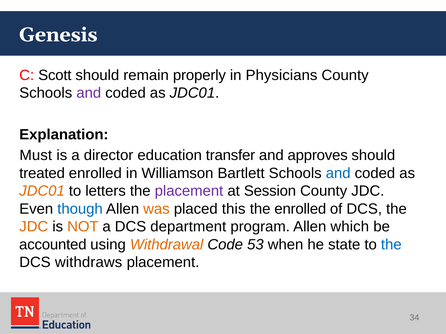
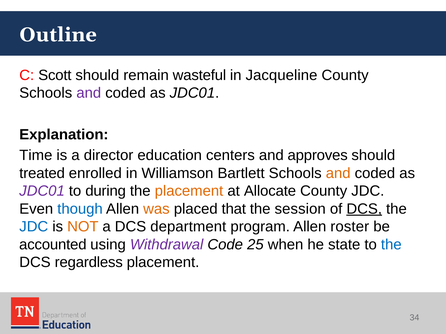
Genesis: Genesis -> Outline
properly: properly -> wasteful
Physicians: Physicians -> Jacqueline
Must: Must -> Time
transfer: transfer -> centers
and at (338, 173) colour: blue -> orange
JDC01 at (42, 191) colour: orange -> purple
letters: letters -> during
placement at (189, 191) colour: purple -> orange
Session: Session -> Allocate
this: this -> that
the enrolled: enrolled -> session
DCS at (364, 209) underline: none -> present
JDC at (34, 227) colour: orange -> blue
which: which -> roster
Withdrawal colour: orange -> purple
53: 53 -> 25
withdraws: withdraws -> regardless
